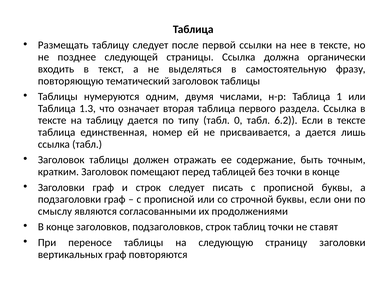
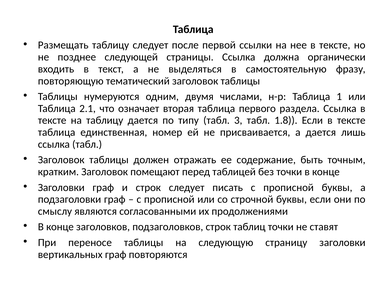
1.3: 1.3 -> 2.1
0: 0 -> 3
6.2: 6.2 -> 1.8
